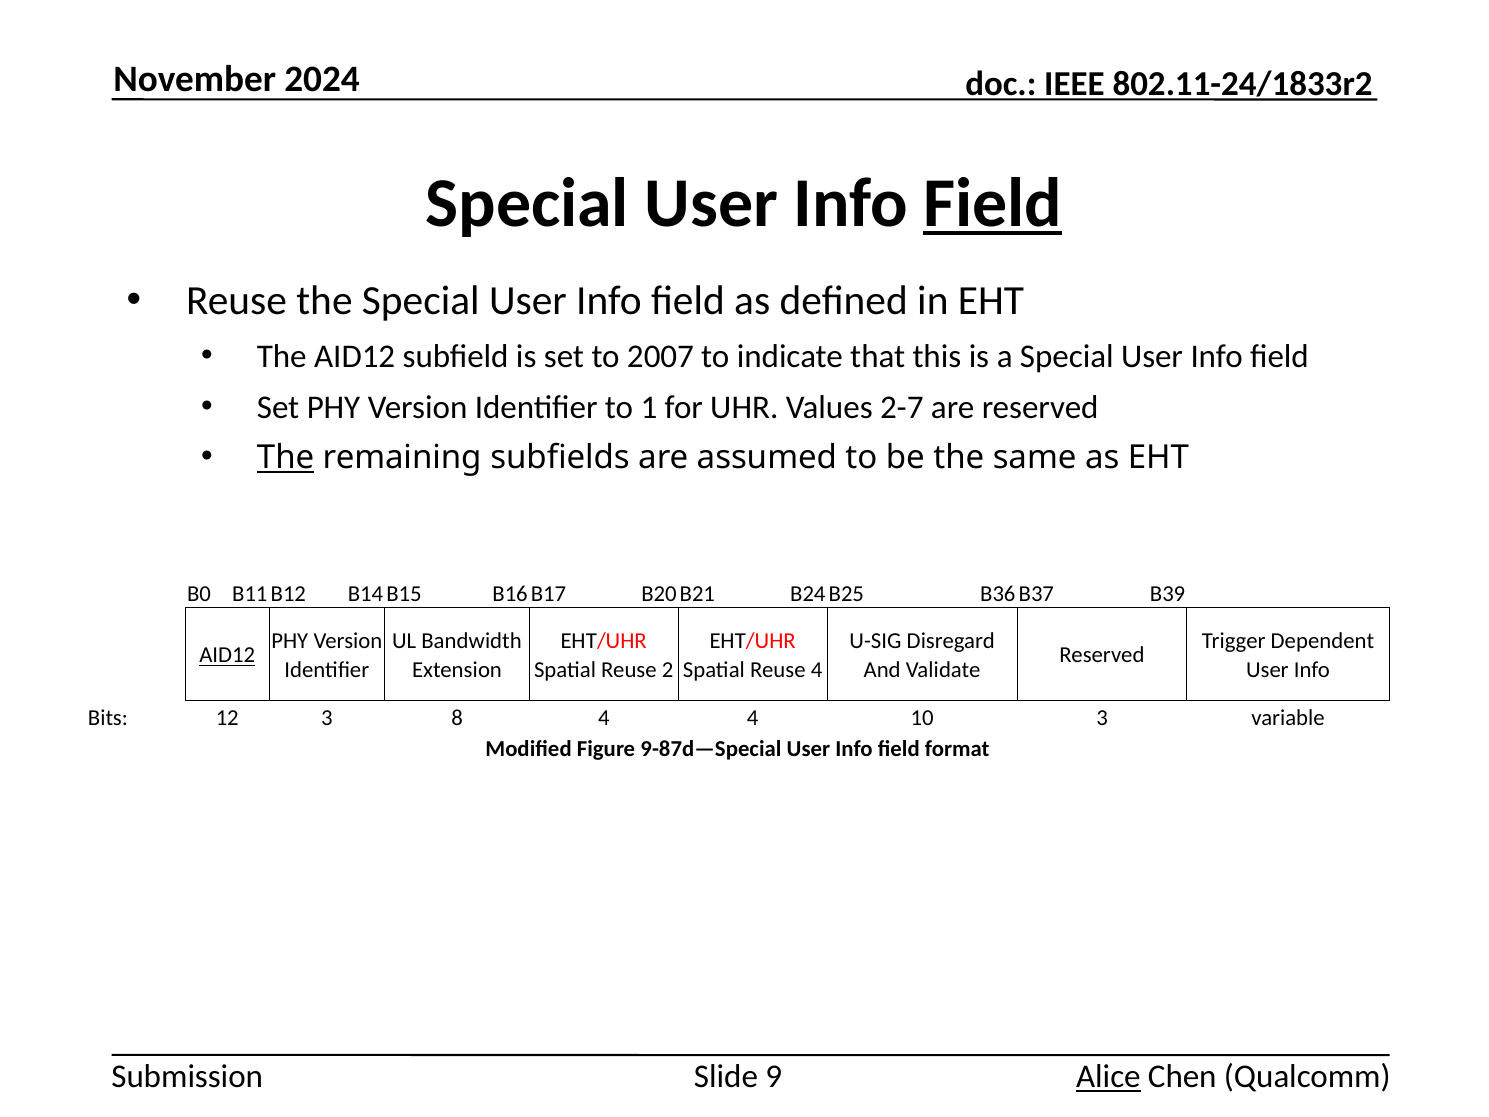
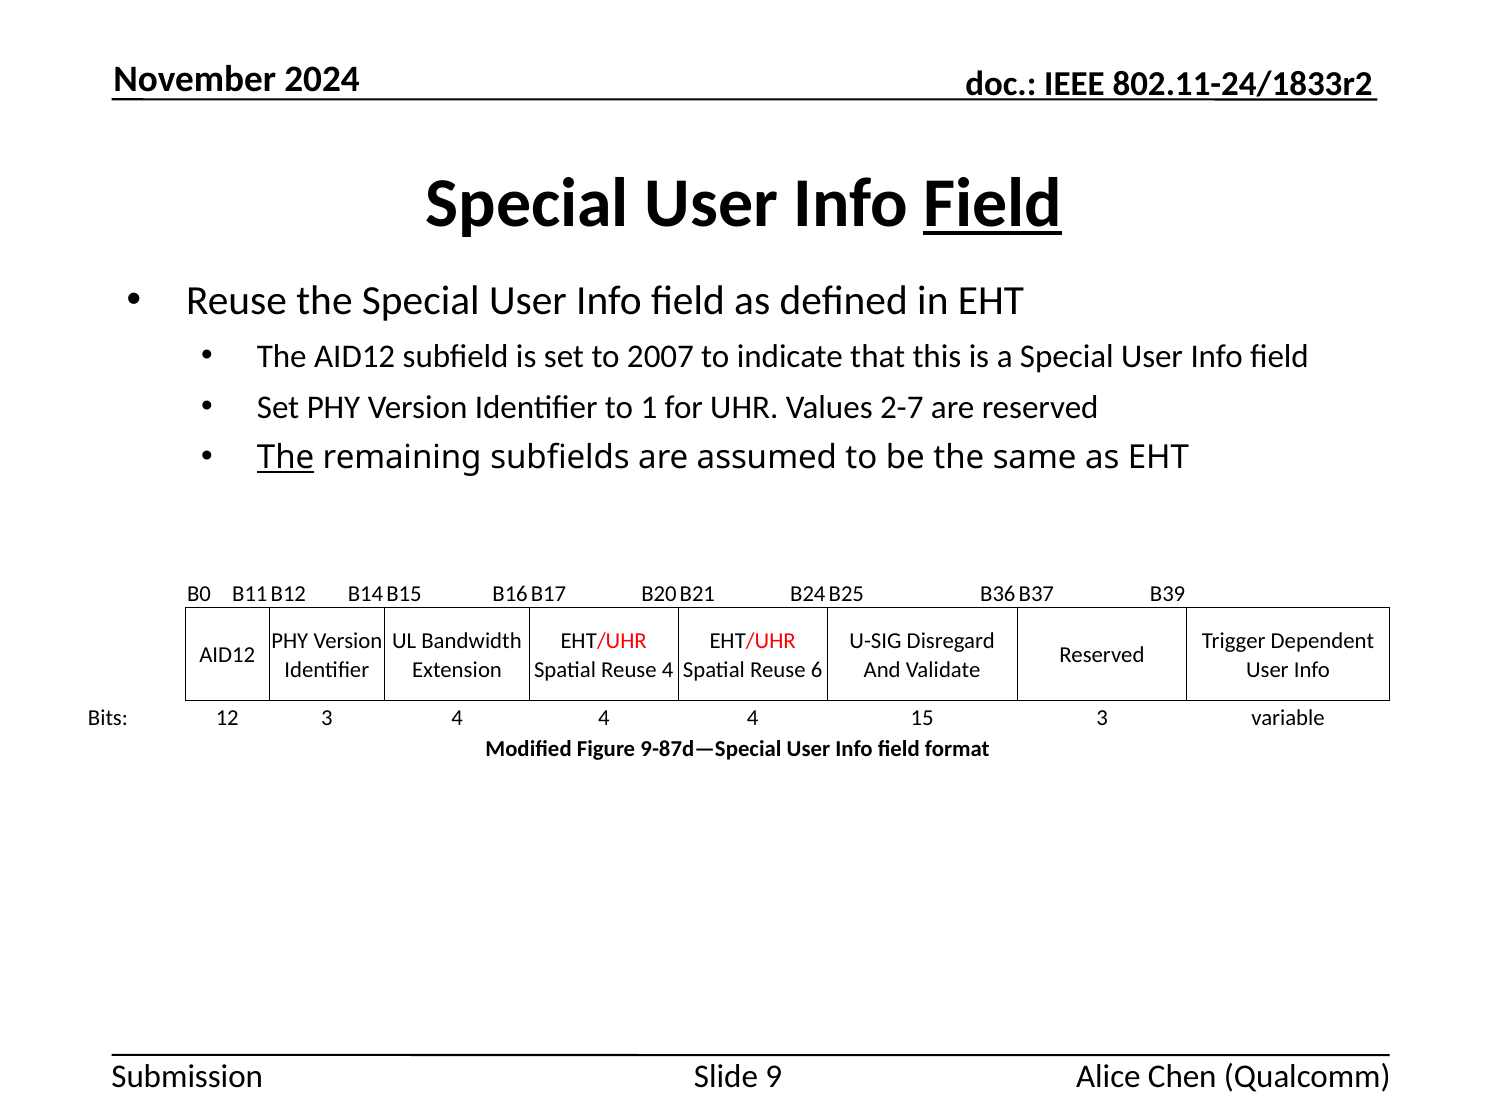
AID12 at (227, 655) underline: present -> none
Reuse 2: 2 -> 4
Reuse 4: 4 -> 6
3 8: 8 -> 4
10: 10 -> 15
Alice underline: present -> none
